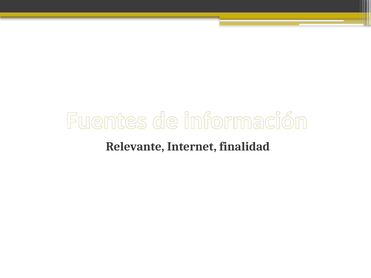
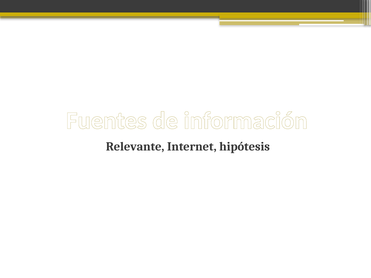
finalidad: finalidad -> hipótesis
